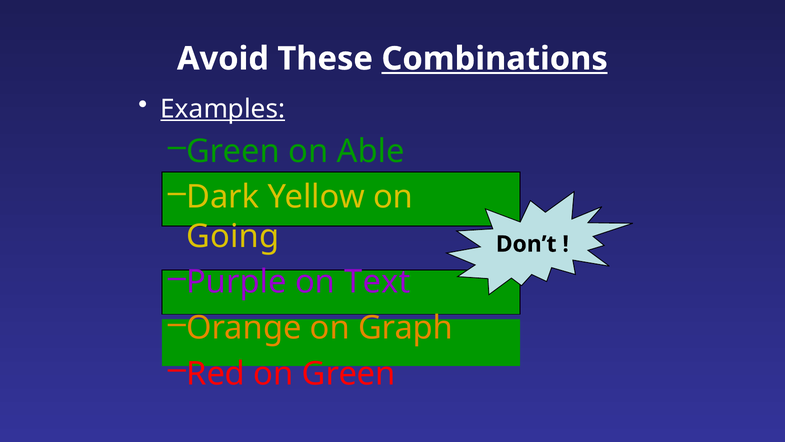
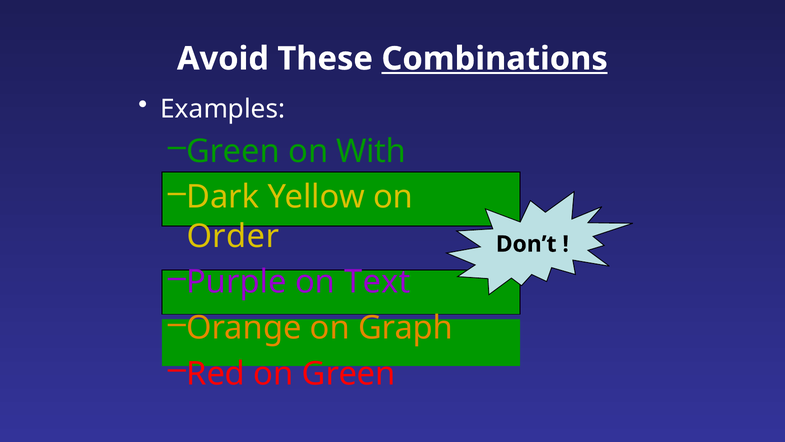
Examples underline: present -> none
Able: Able -> With
Going: Going -> Order
